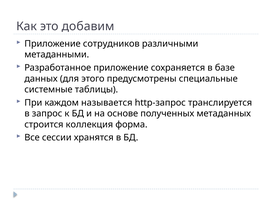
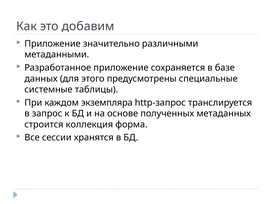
сотрудников: сотрудников -> значительно
называется: называется -> экземпляра
